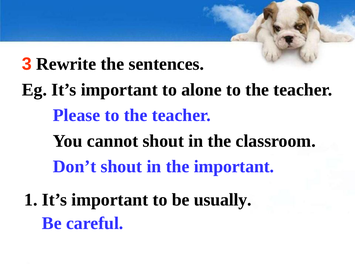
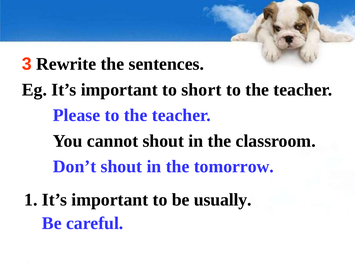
alone: alone -> short
the important: important -> tomorrow
